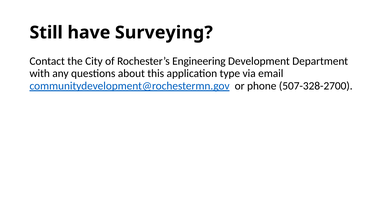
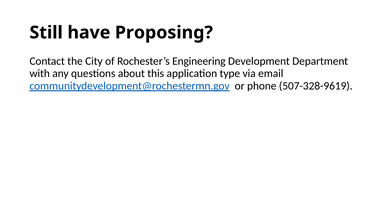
Surveying: Surveying -> Proposing
507-328-2700: 507-328-2700 -> 507-328-9619
